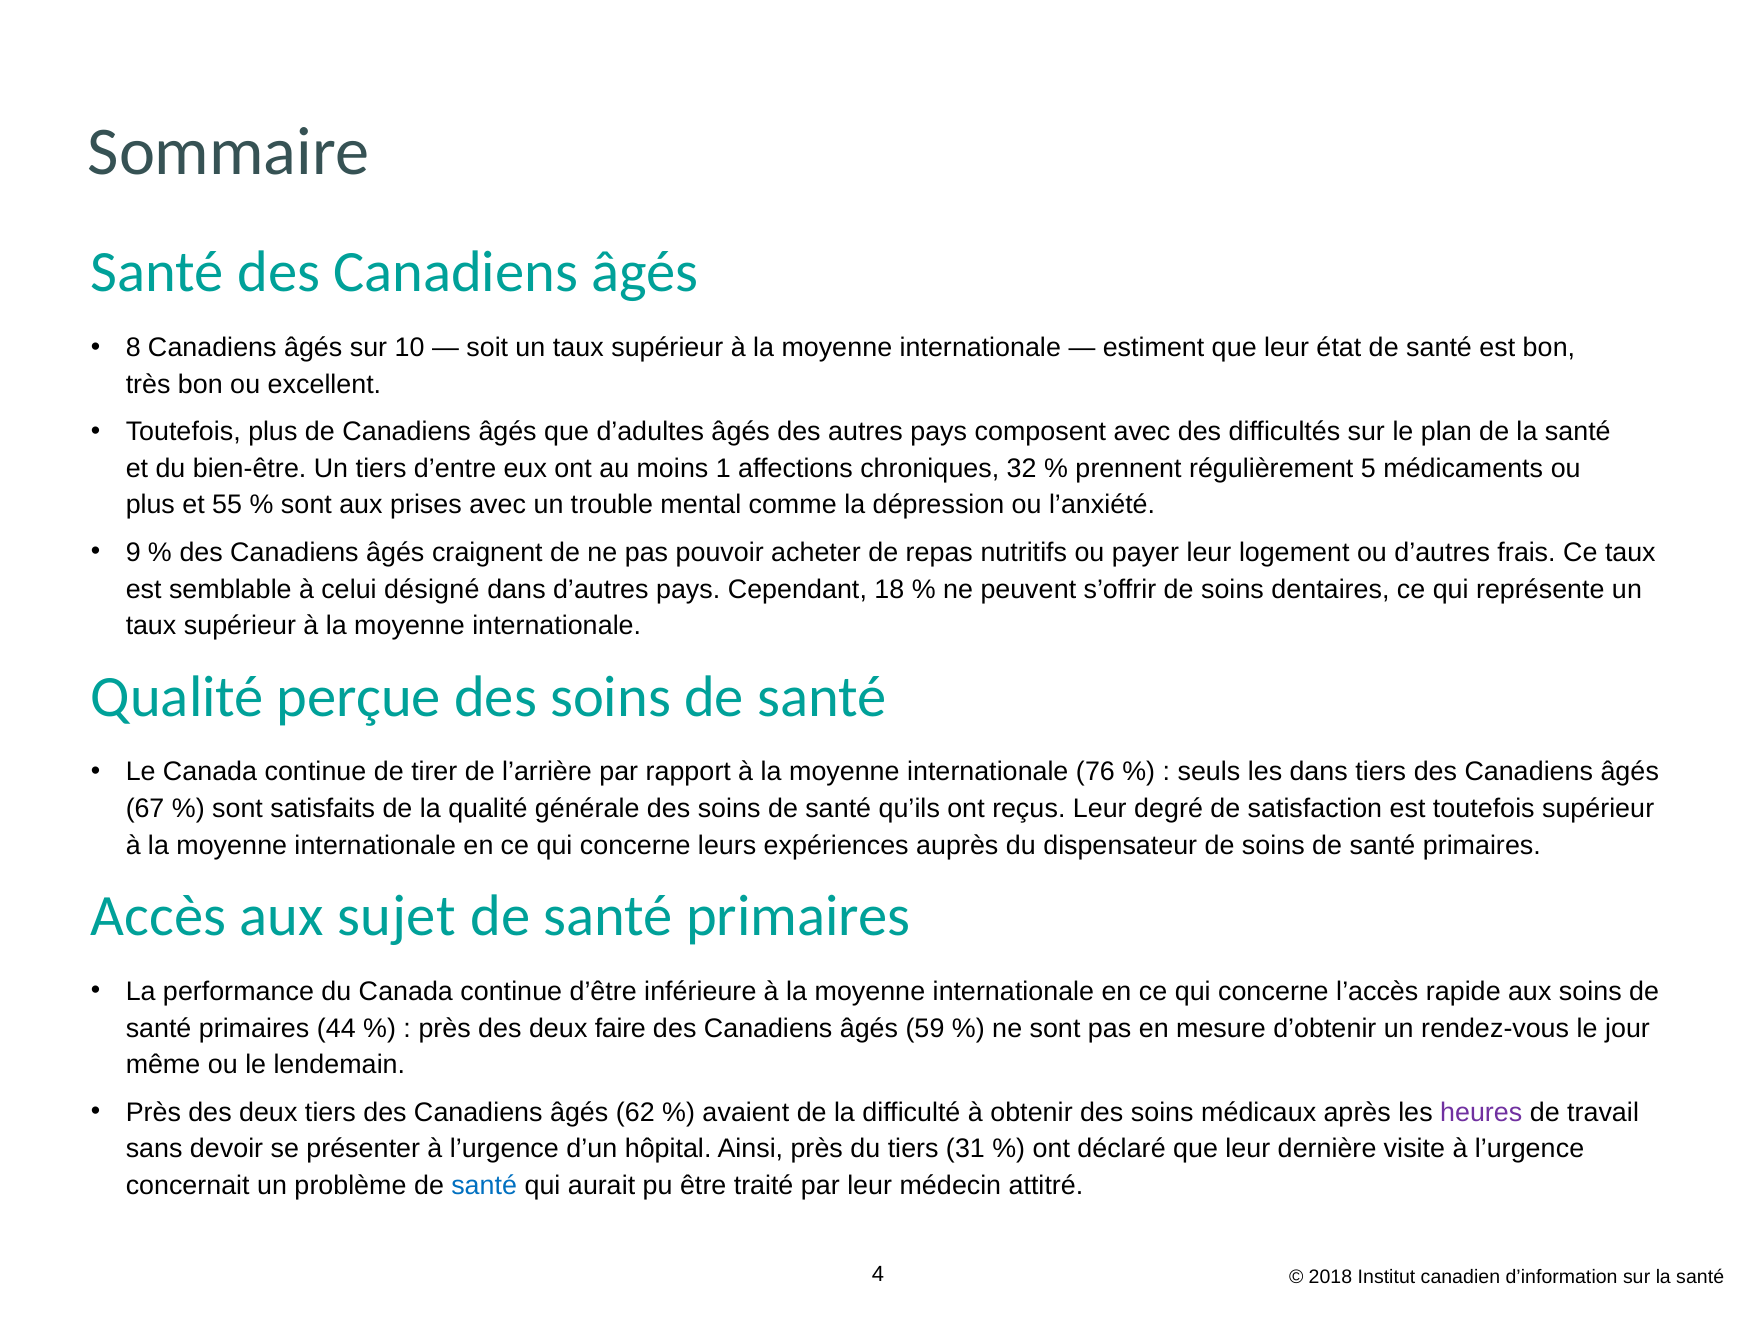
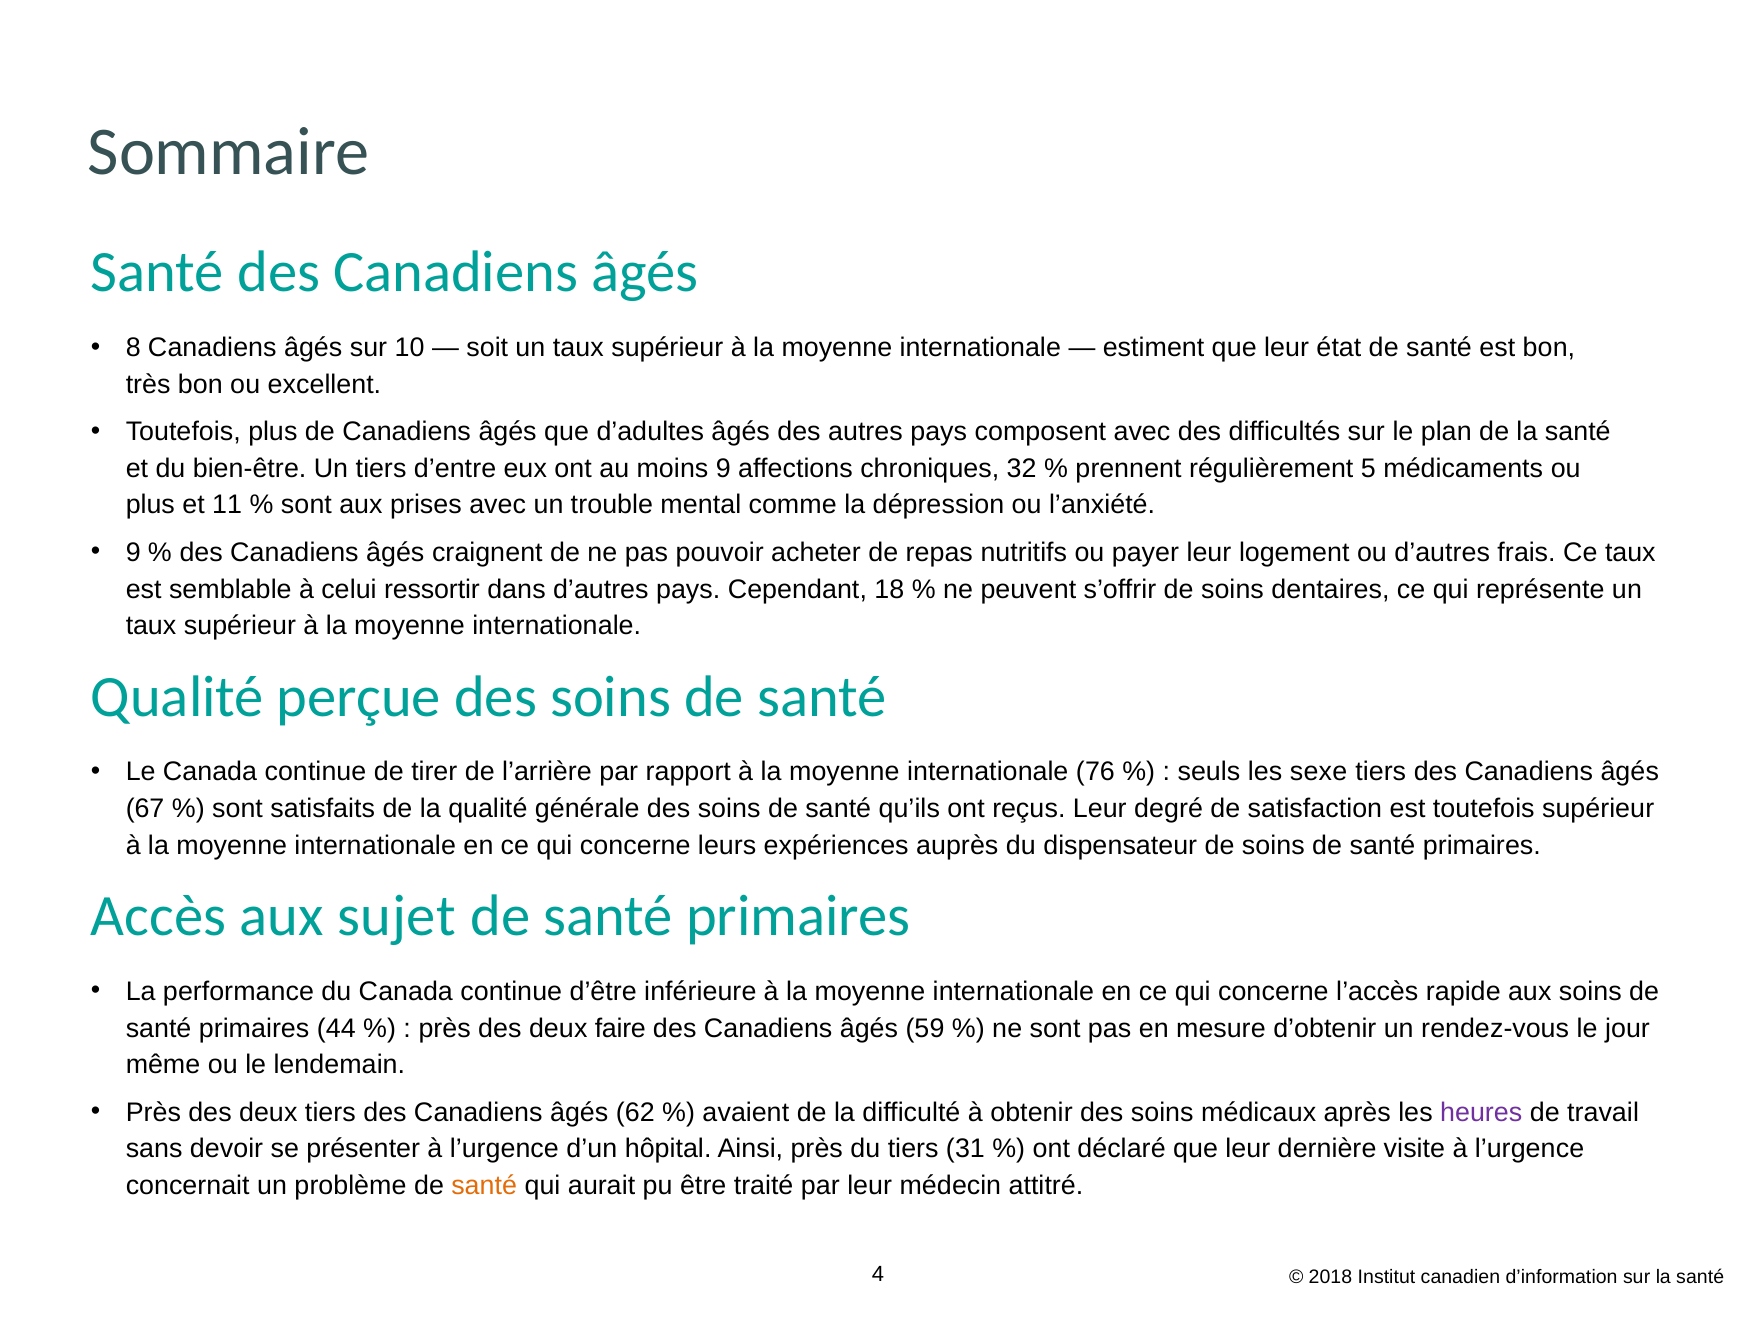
moins 1: 1 -> 9
55: 55 -> 11
désigné: désigné -> ressortir
les dans: dans -> sexe
santé at (484, 1185) colour: blue -> orange
